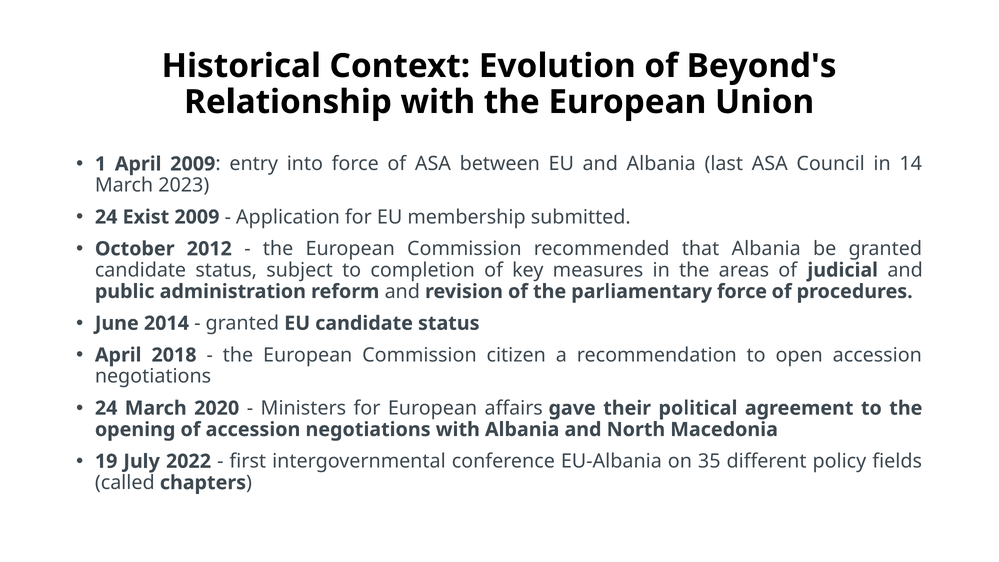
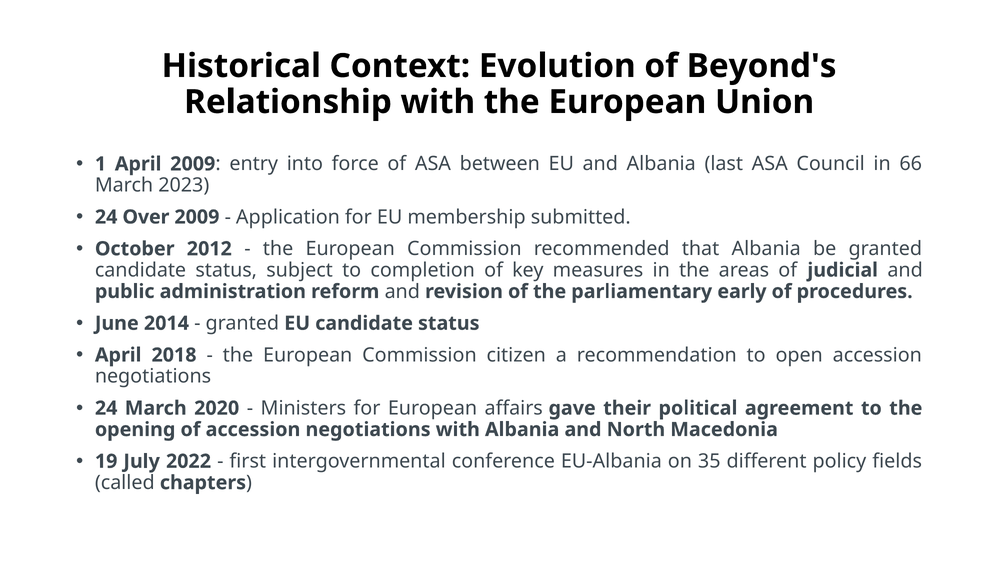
14: 14 -> 66
Exist: Exist -> Over
parliamentary force: force -> early
